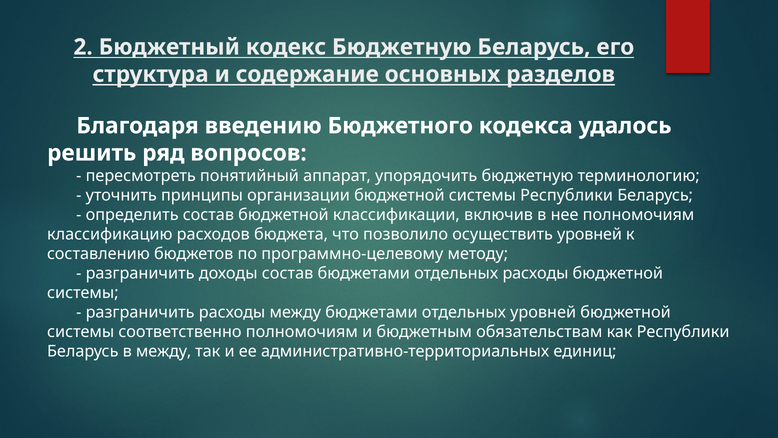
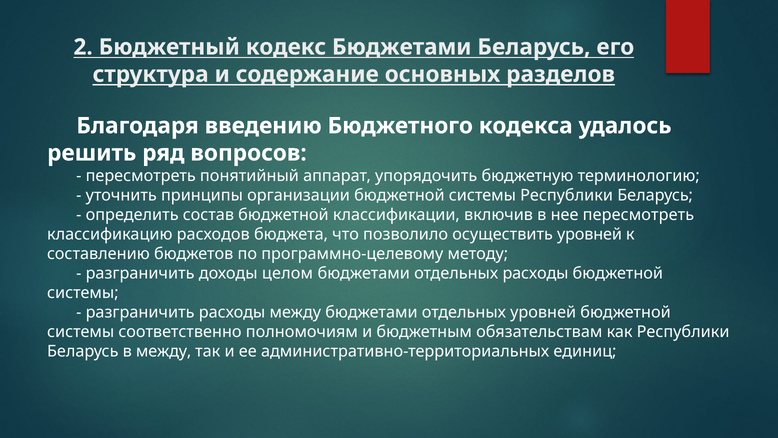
кодекс Бюджетную: Бюджетную -> Бюджетами
нее полномочиям: полномочиям -> пересмотреть
доходы состав: состав -> целом
